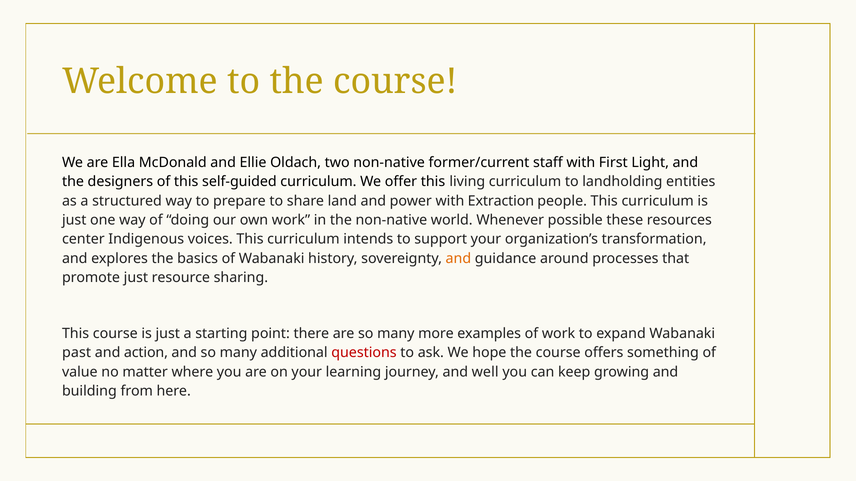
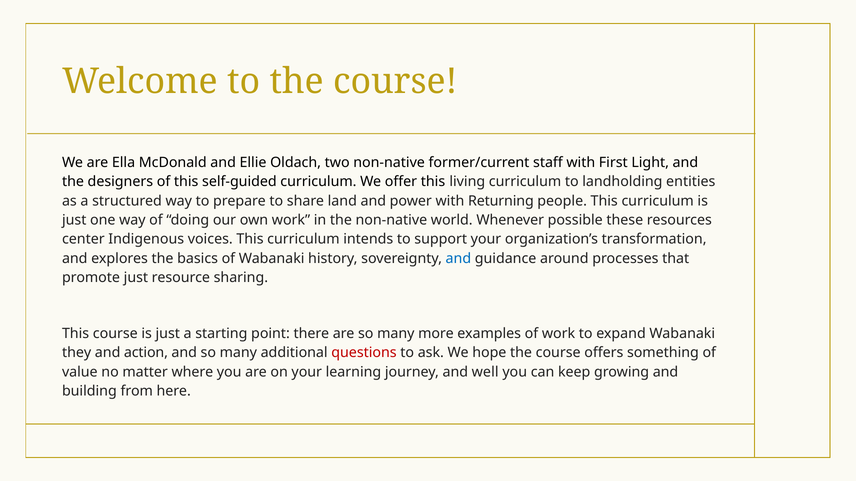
Extraction: Extraction -> Returning
and at (458, 259) colour: orange -> blue
past: past -> they
